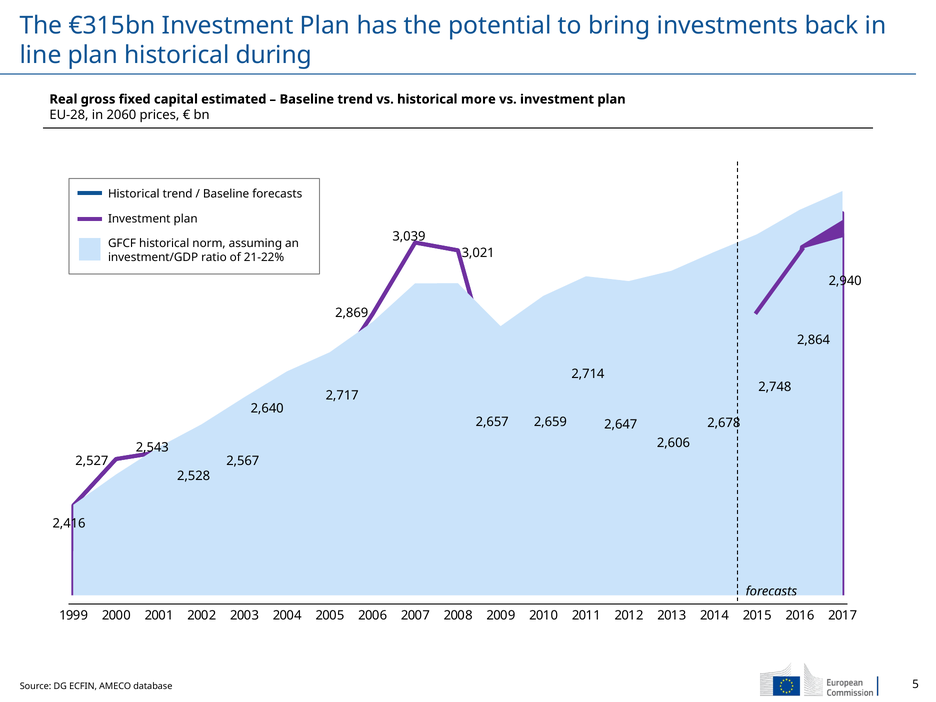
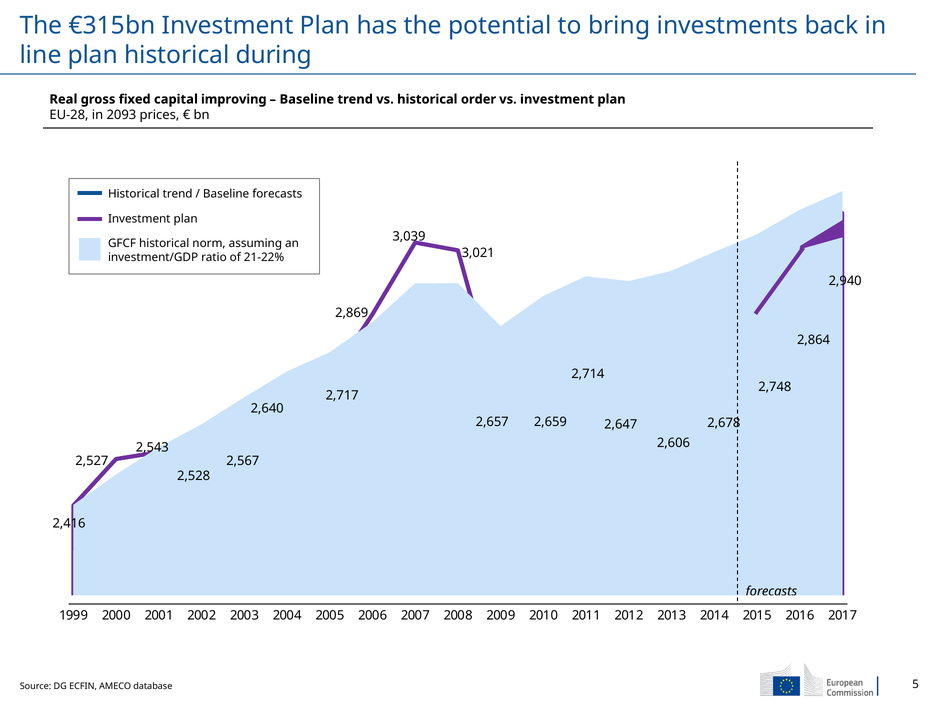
estimated: estimated -> improving
more: more -> order
2060: 2060 -> 2093
